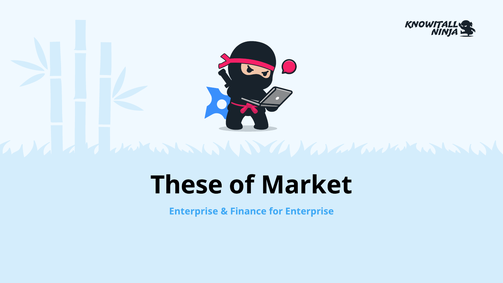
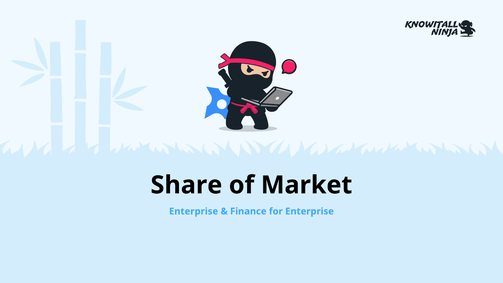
These: These -> Share
